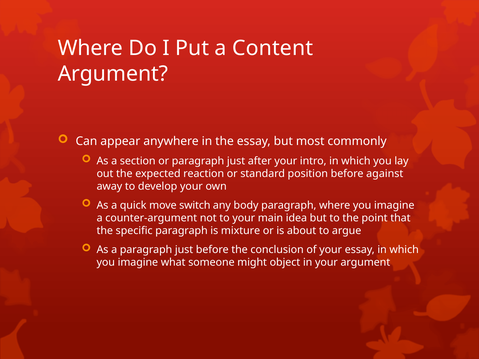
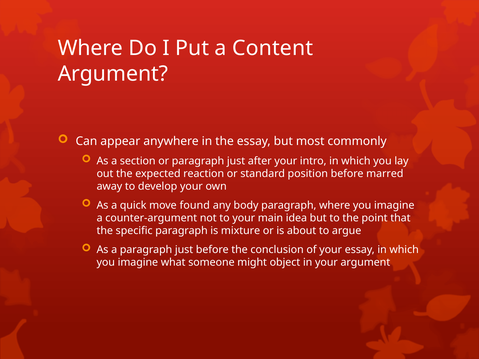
against: against -> marred
switch: switch -> found
